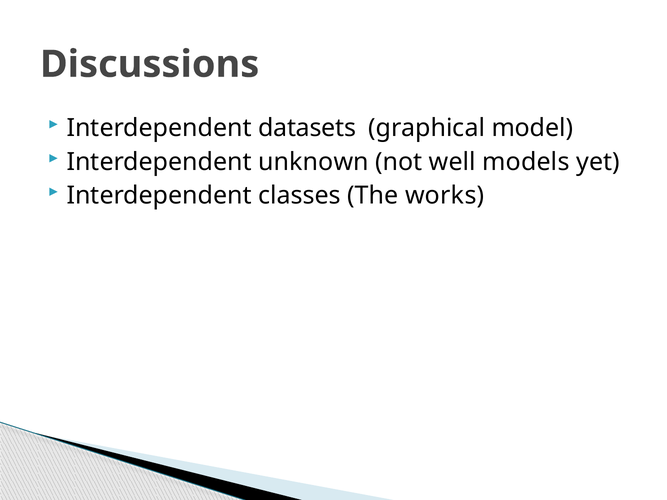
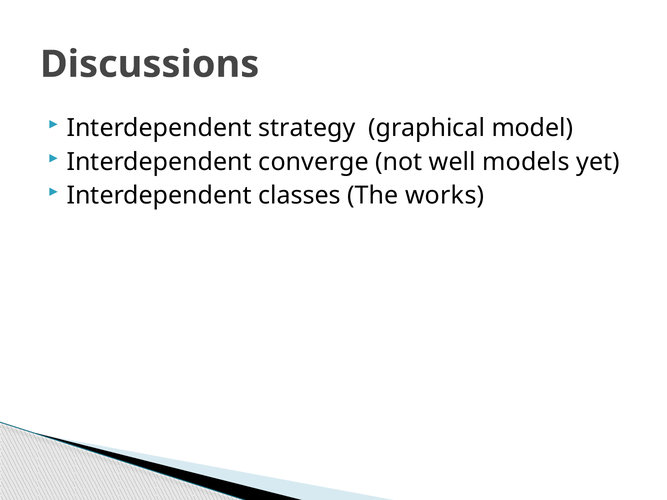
datasets: datasets -> strategy
unknown: unknown -> converge
